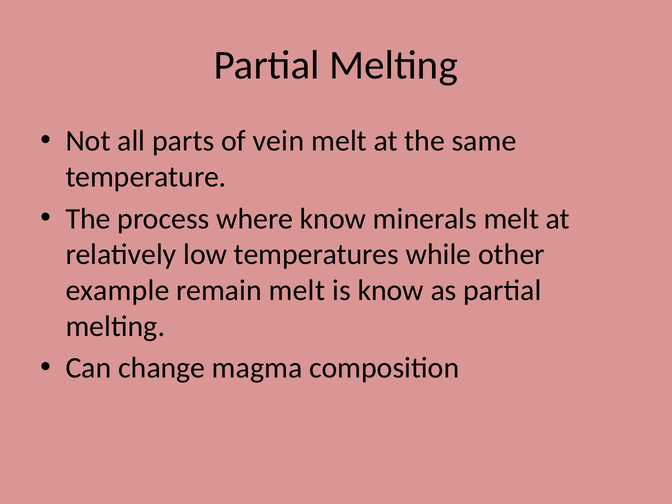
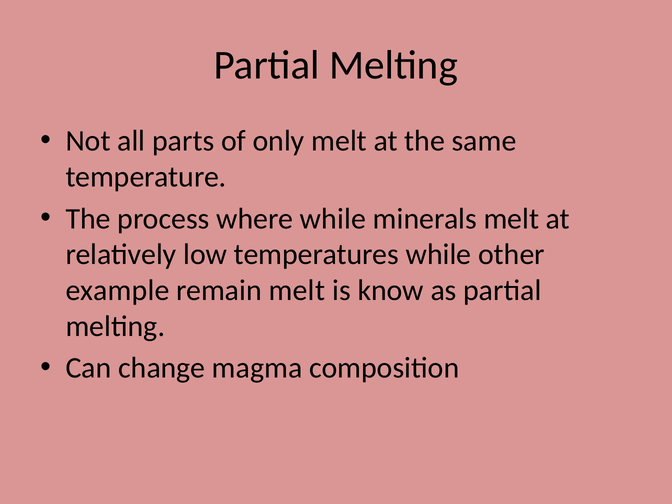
vein: vein -> only
where know: know -> while
